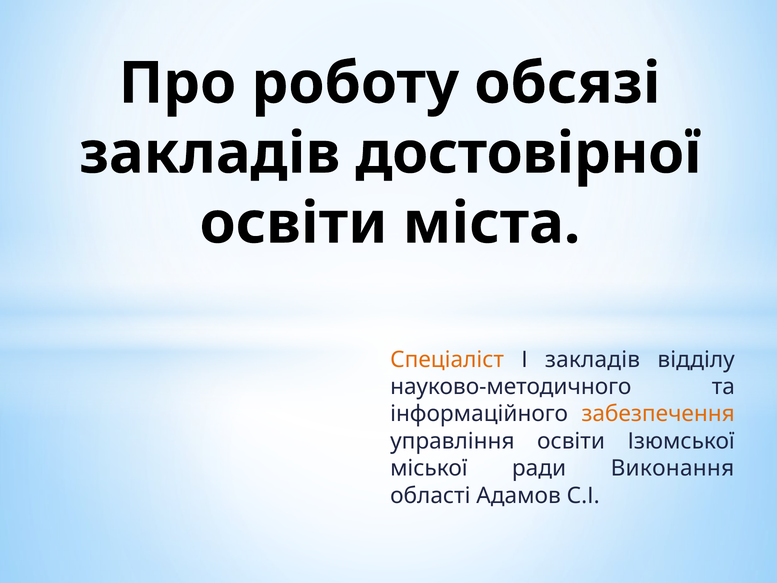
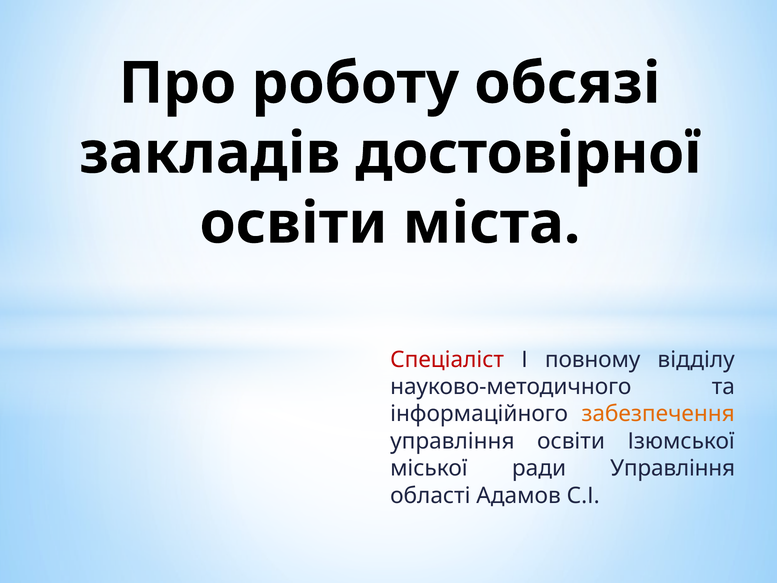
Спеціаліст colour: orange -> red
І закладів: закладів -> повному
ради Виконання: Виконання -> Управління
